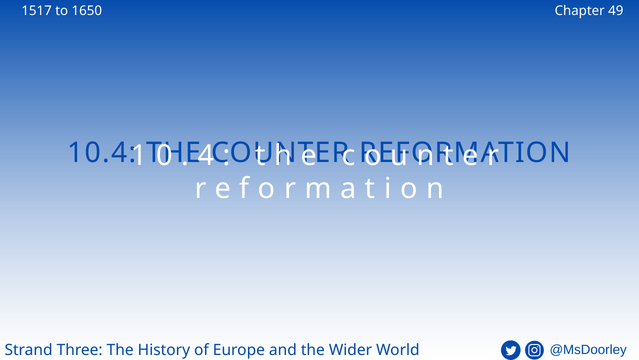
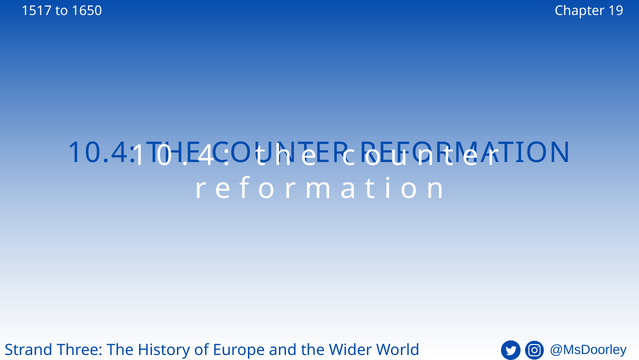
49: 49 -> 19
